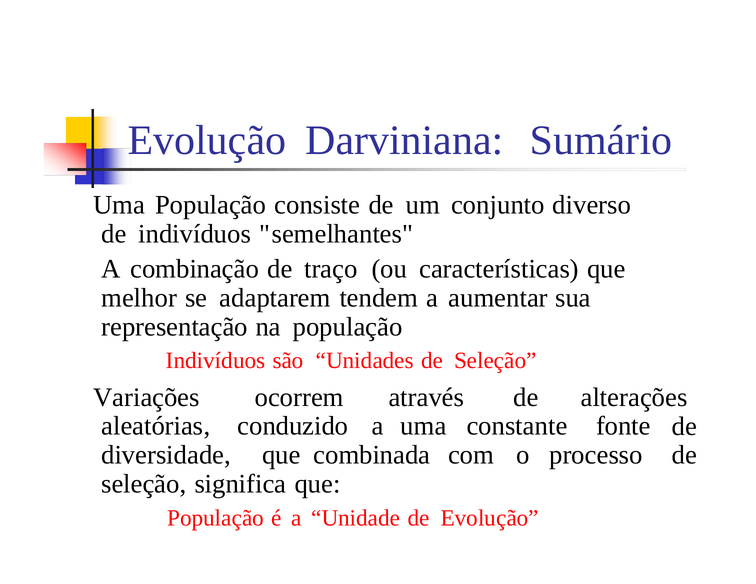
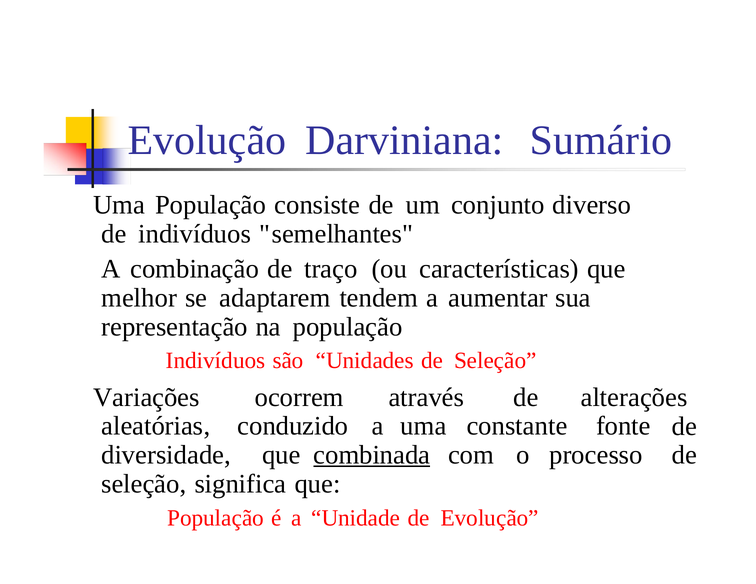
combinada underline: none -> present
